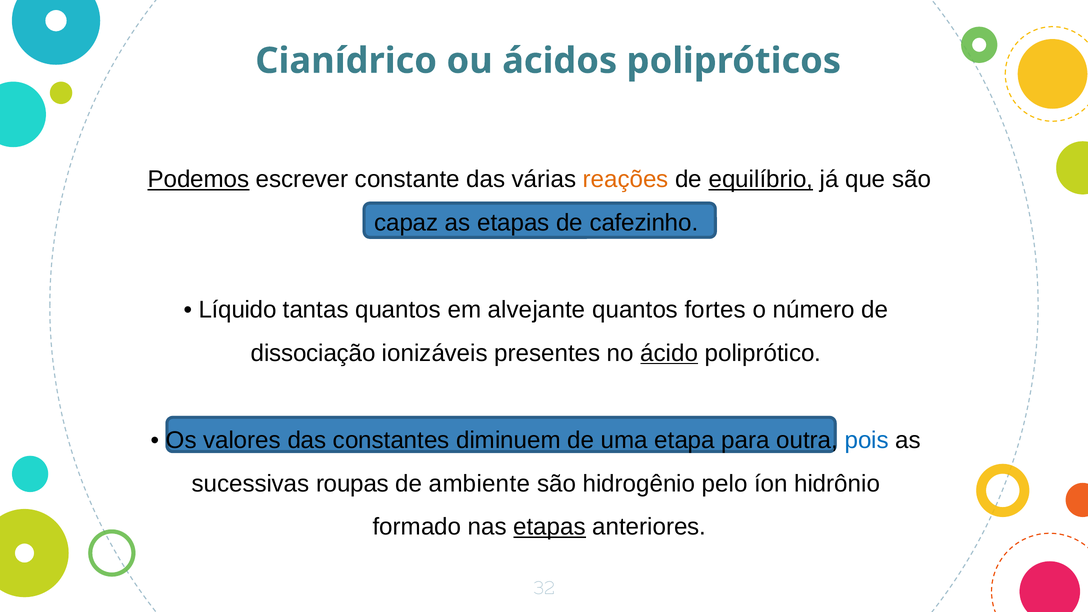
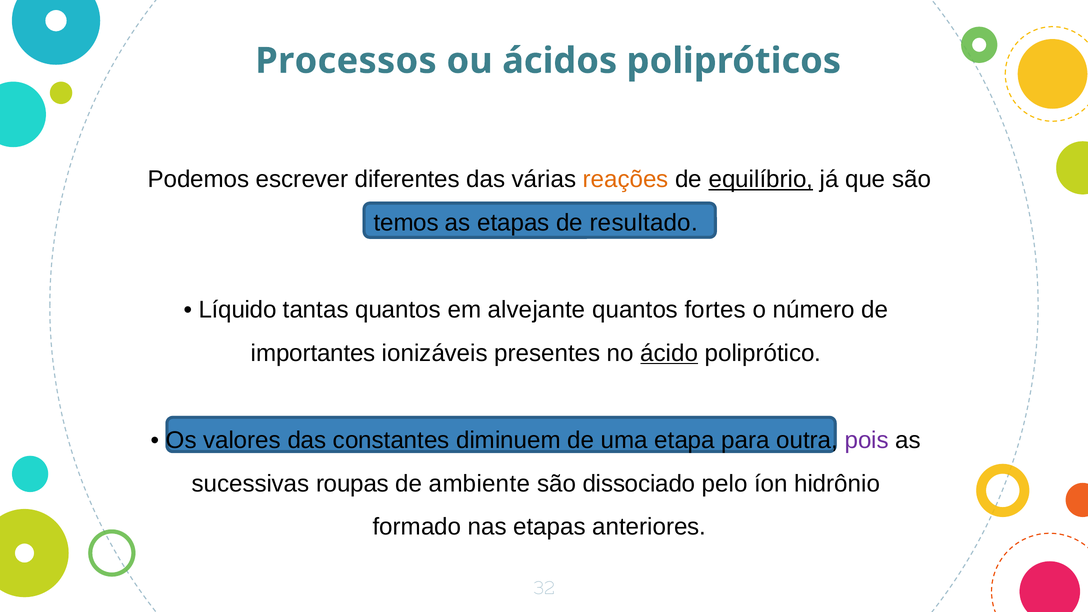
Cianídrico: Cianídrico -> Processos
Podemos underline: present -> none
constante: constante -> diferentes
capaz: capaz -> temos
cafezinho: cafezinho -> resultado
dissociação: dissociação -> importantes
pois colour: blue -> purple
hidrogênio: hidrogênio -> dissociado
etapas at (550, 527) underline: present -> none
